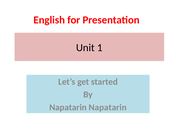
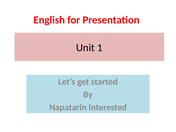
Napatarin Napatarin: Napatarin -> Interested
